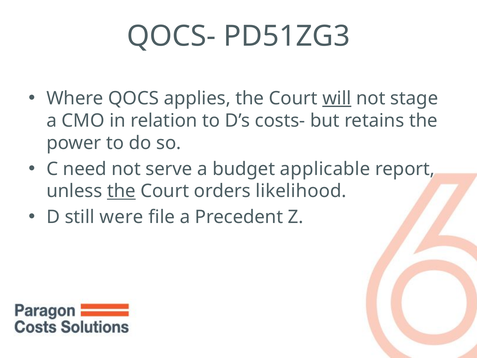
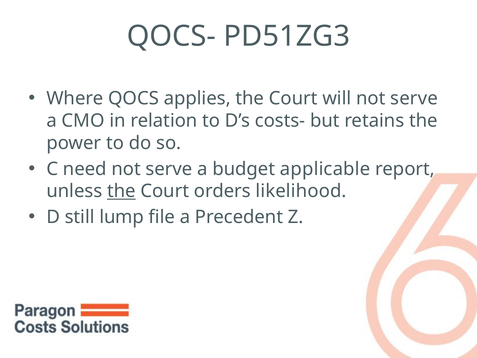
will underline: present -> none
stage at (414, 98): stage -> serve
were: were -> lump
